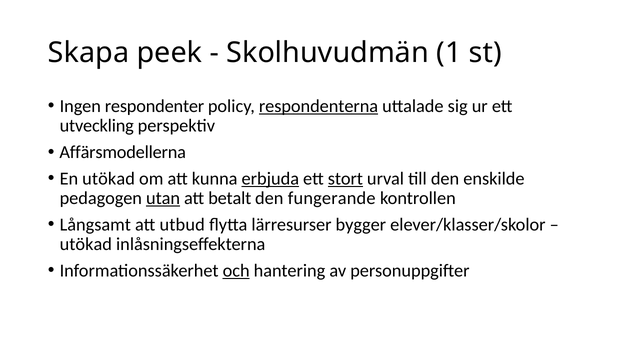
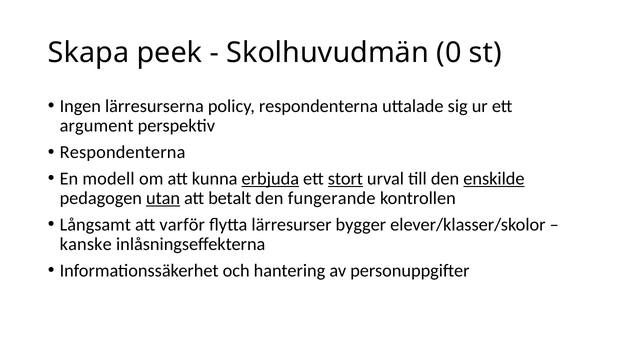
1: 1 -> 0
respondenter: respondenter -> lärresurserna
respondenterna at (319, 106) underline: present -> none
utveckling: utveckling -> argument
Affärsmodellerna at (123, 152): Affärsmodellerna -> Respondenterna
En utökad: utökad -> modell
enskilde underline: none -> present
utbud: utbud -> varför
utökad at (86, 245): utökad -> kanske
och underline: present -> none
